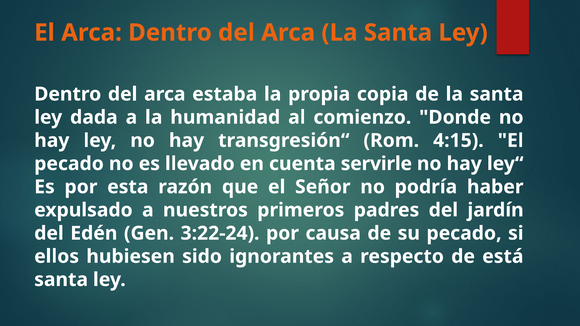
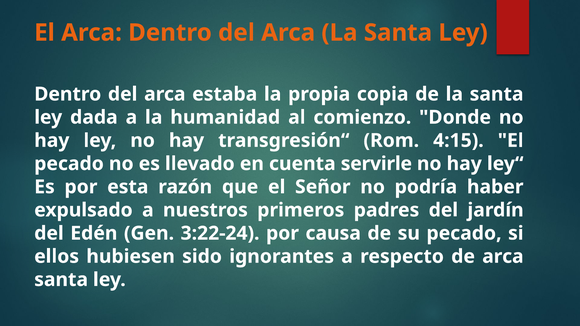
de está: está -> arca
